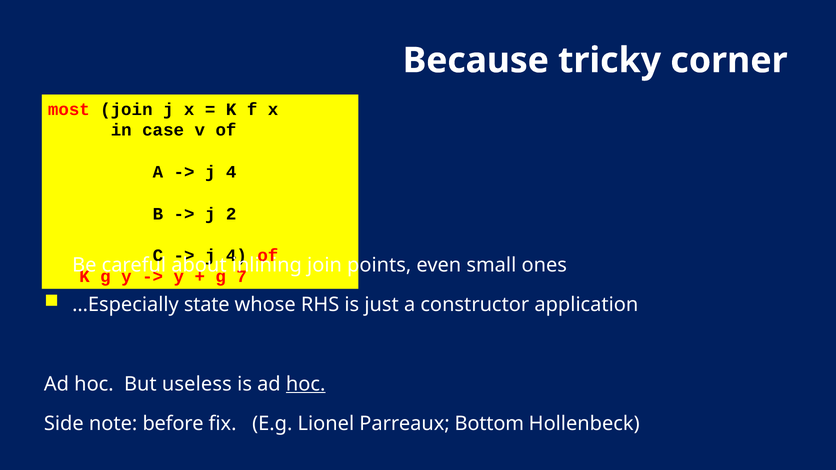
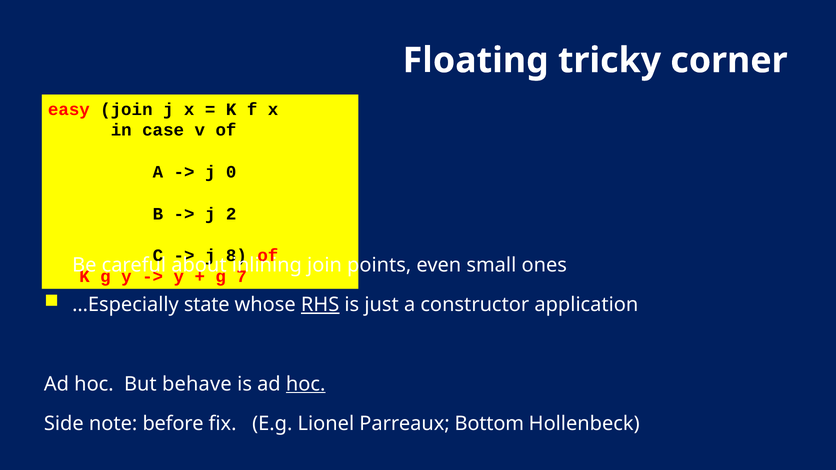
Because: Because -> Floating
most: most -> easy
4 at (231, 172): 4 -> 0
4 at (236, 256): 4 -> 8
RHS underline: none -> present
useless: useless -> behave
